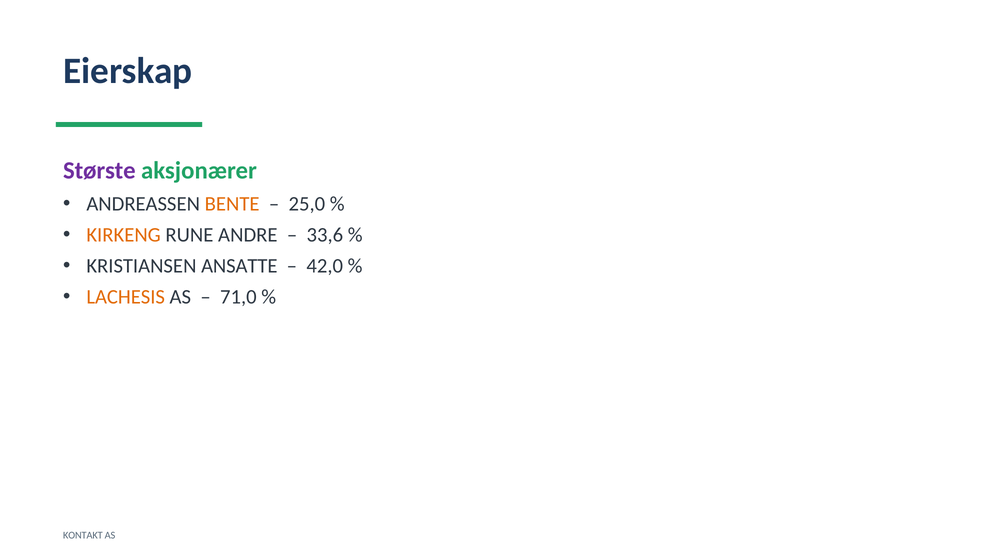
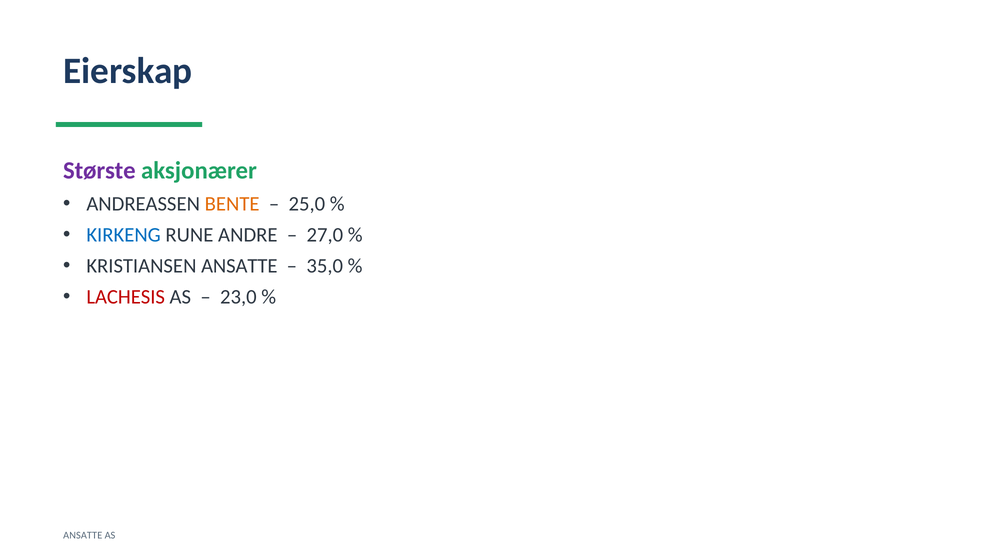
KIRKENG colour: orange -> blue
33,6: 33,6 -> 27,0
42,0: 42,0 -> 35,0
LACHESIS colour: orange -> red
71,0: 71,0 -> 23,0
KONTAKT at (83, 535): KONTAKT -> ANSATTE
